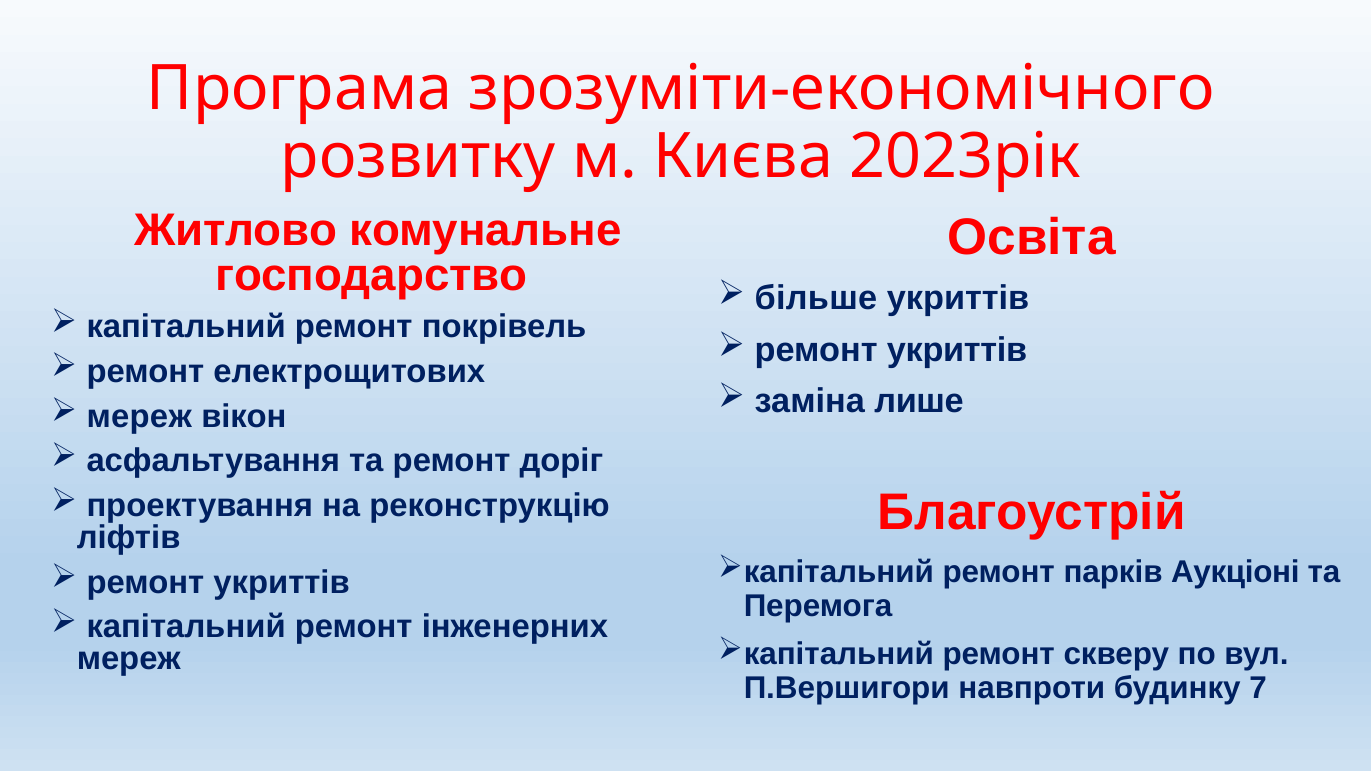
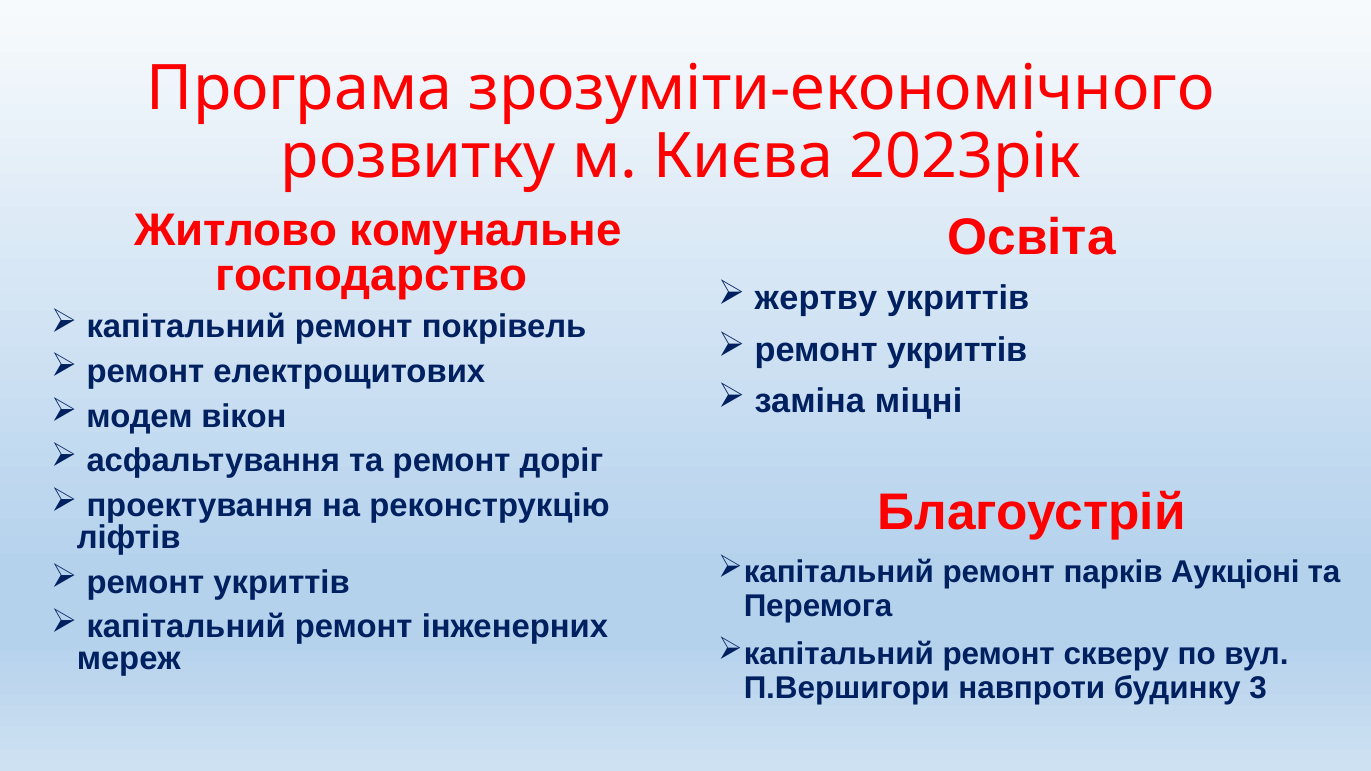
більше: більше -> жертву
лише: лише -> міцні
мереж at (139, 416): мереж -> модем
7: 7 -> 3
